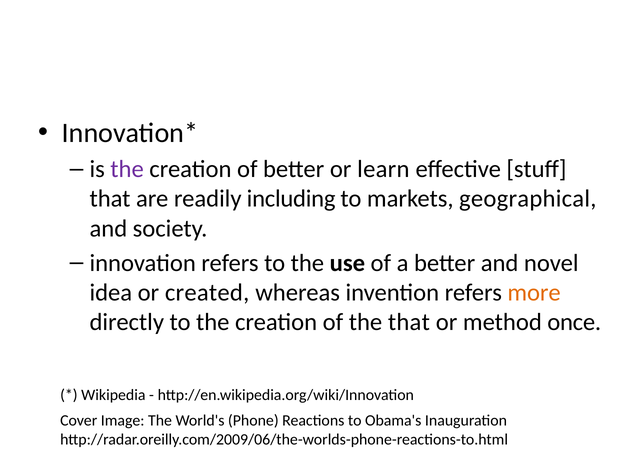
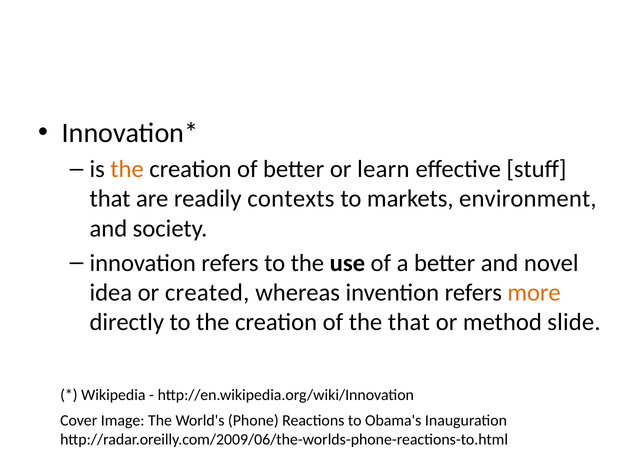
the at (127, 169) colour: purple -> orange
including: including -> contexts
geographical: geographical -> environment
once: once -> slide
